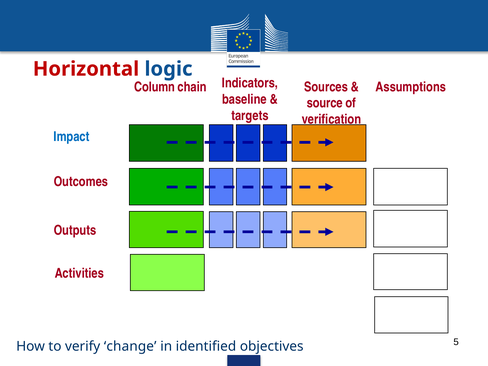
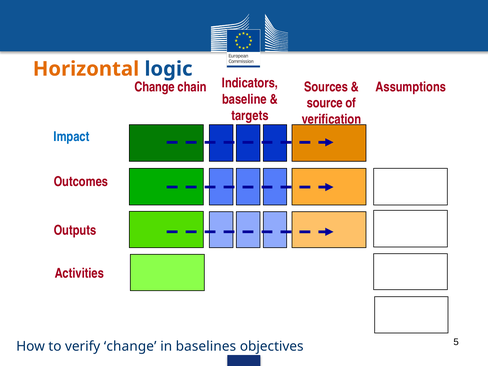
Horizontal colour: red -> orange
Column at (155, 87): Column -> Change
identified: identified -> baselines
